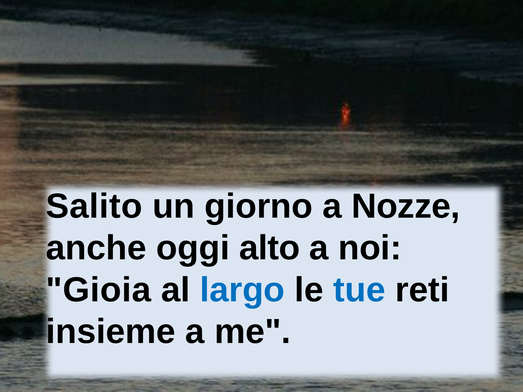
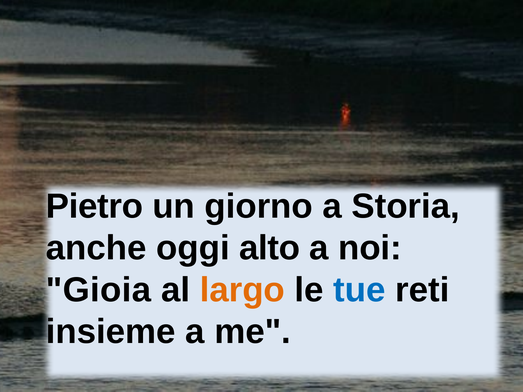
Salito: Salito -> Pietro
Nozze: Nozze -> Storia
largo colour: blue -> orange
